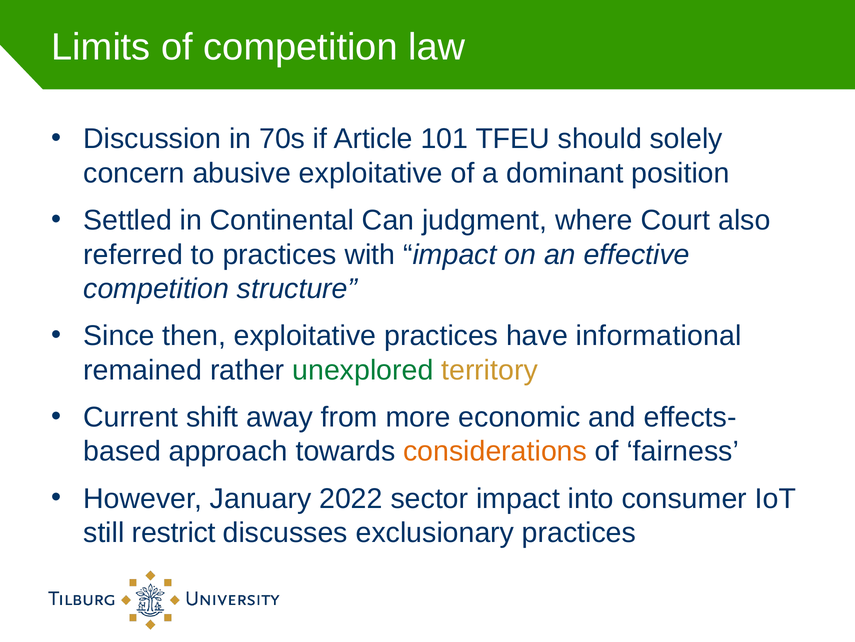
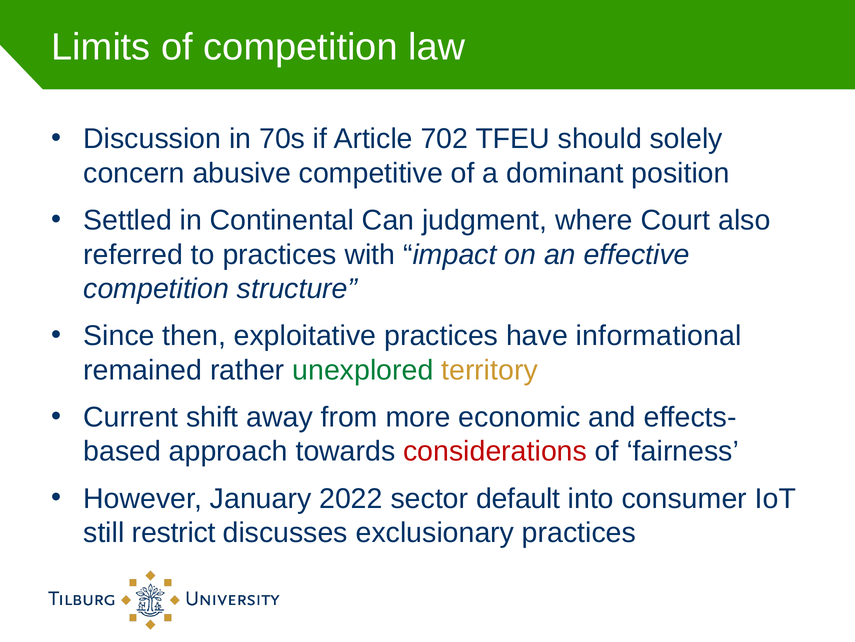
101: 101 -> 702
abusive exploitative: exploitative -> competitive
considerations colour: orange -> red
sector impact: impact -> default
